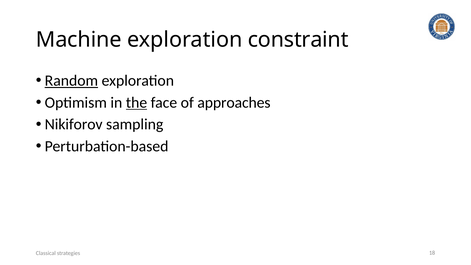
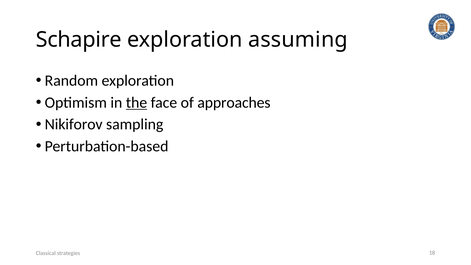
Machine: Machine -> Schapire
constraint: constraint -> assuming
Random underline: present -> none
